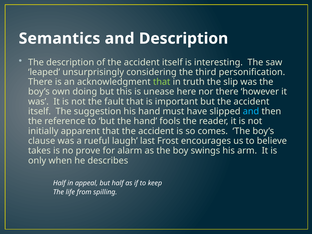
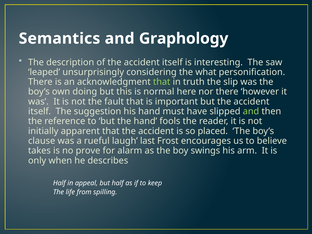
and Description: Description -> Graphology
third: third -> what
unease: unease -> normal
and at (251, 111) colour: light blue -> light green
comes: comes -> placed
